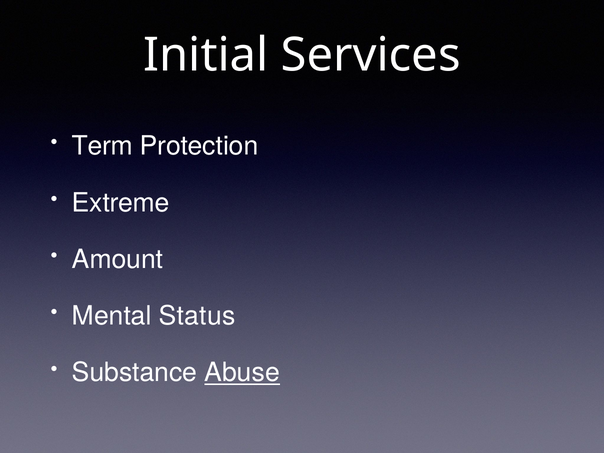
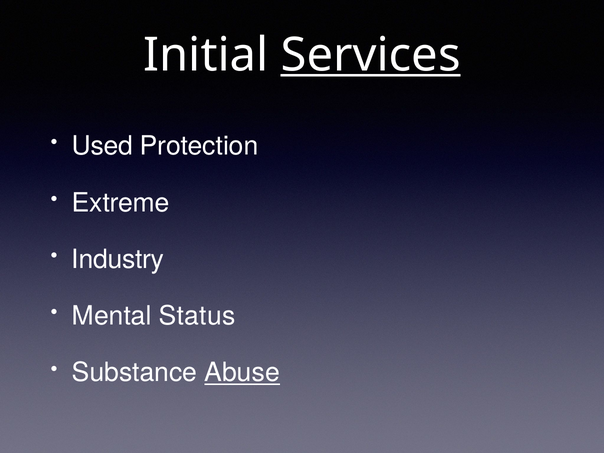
Services underline: none -> present
Term: Term -> Used
Amount: Amount -> Industry
